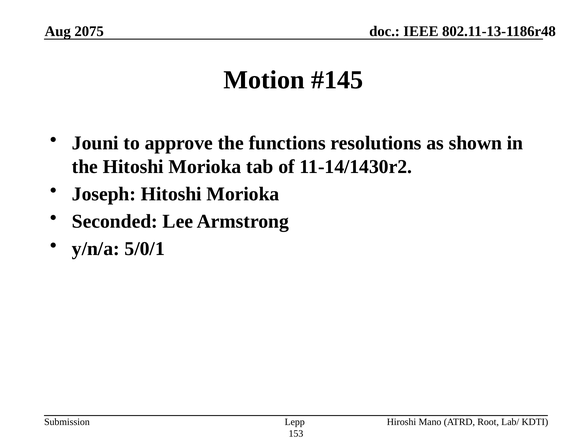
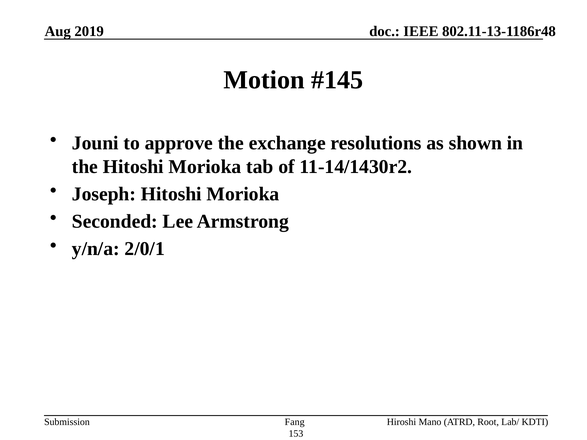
2075: 2075 -> 2019
functions: functions -> exchange
5/0/1: 5/0/1 -> 2/0/1
Lepp: Lepp -> Fang
